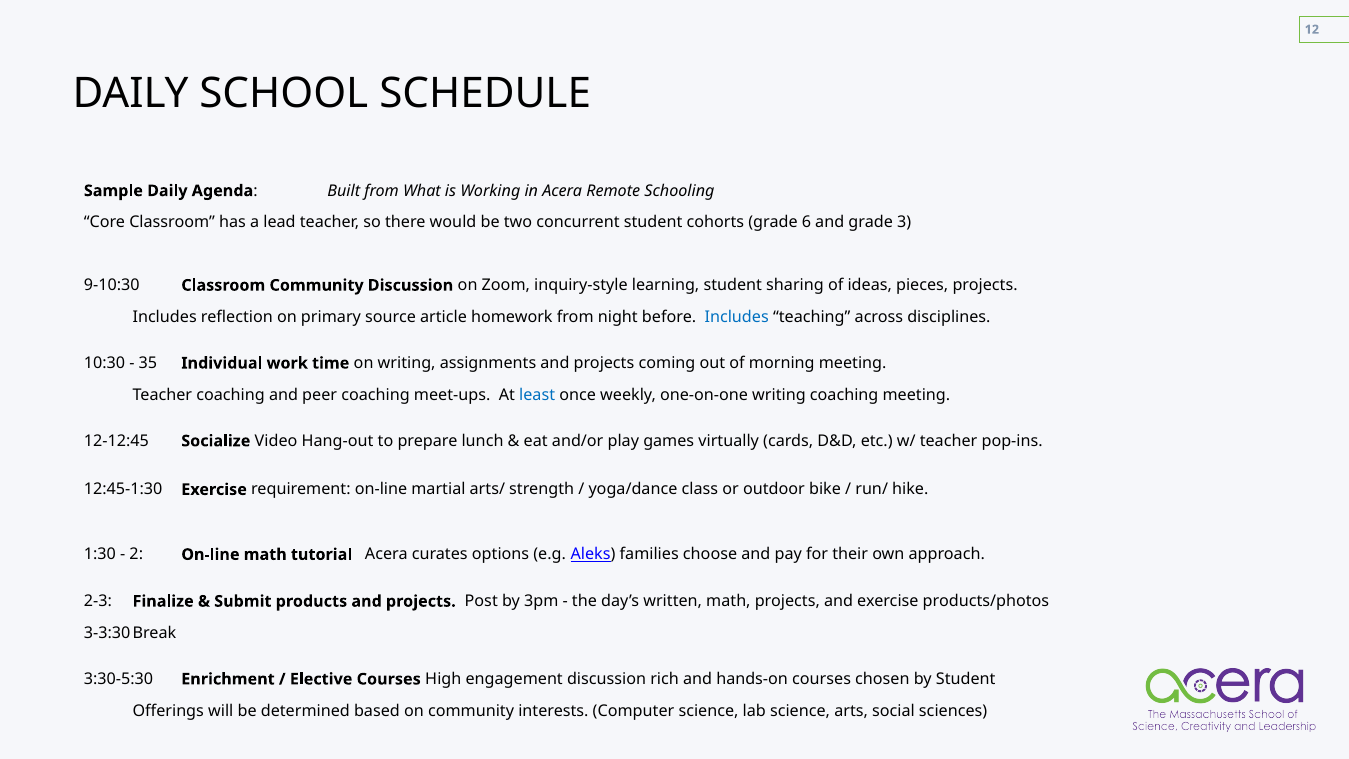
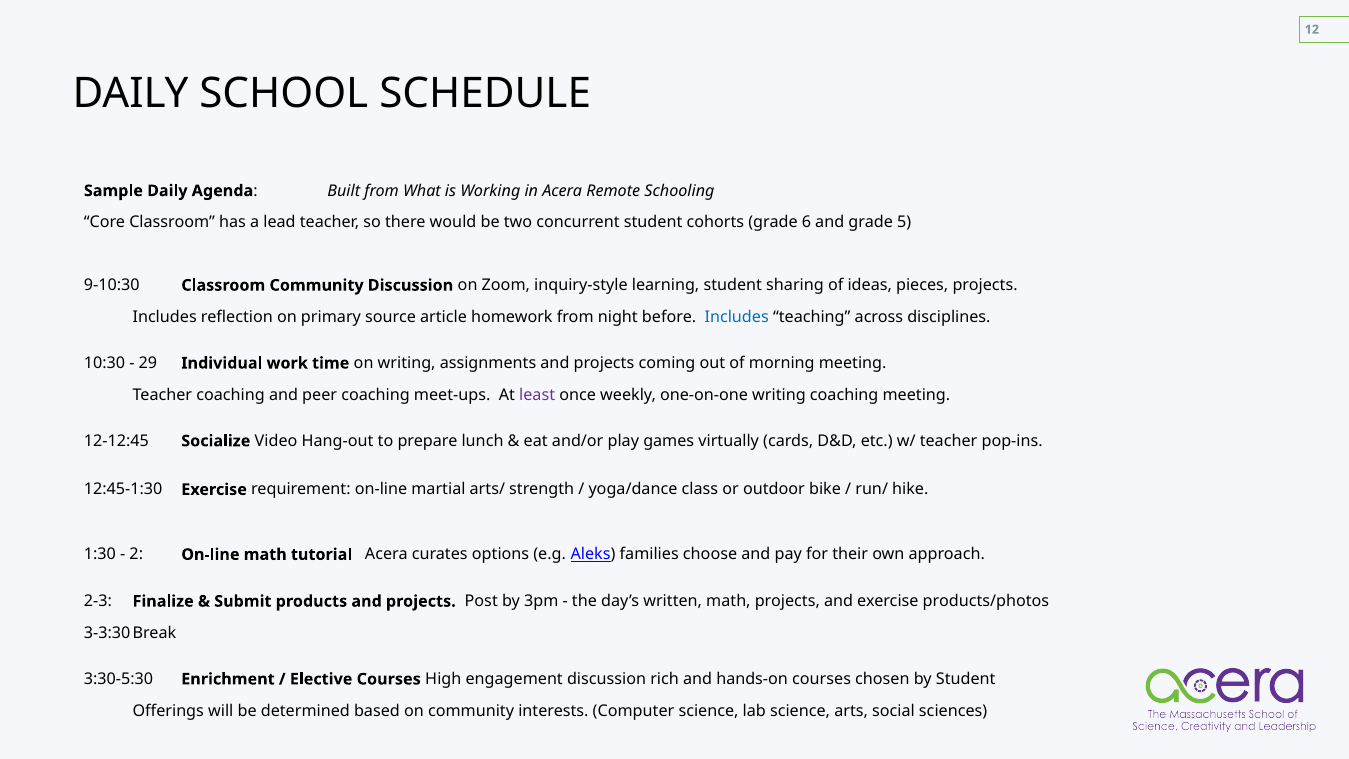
3: 3 -> 5
35: 35 -> 29
least colour: blue -> purple
